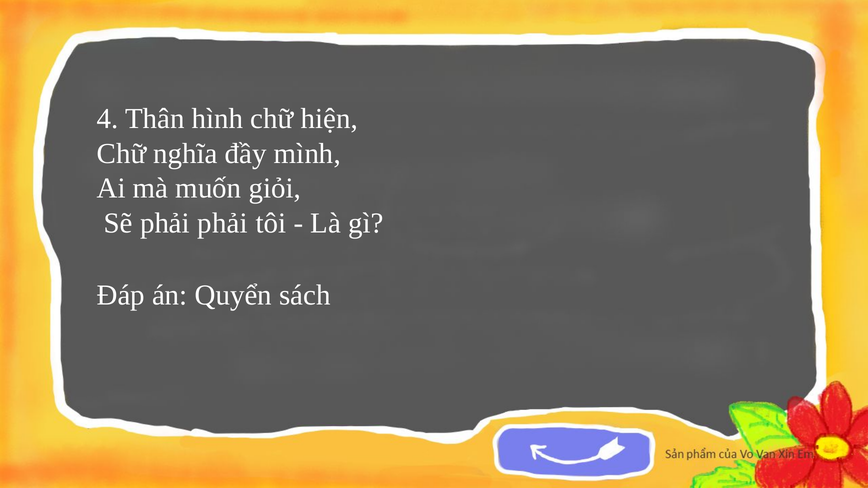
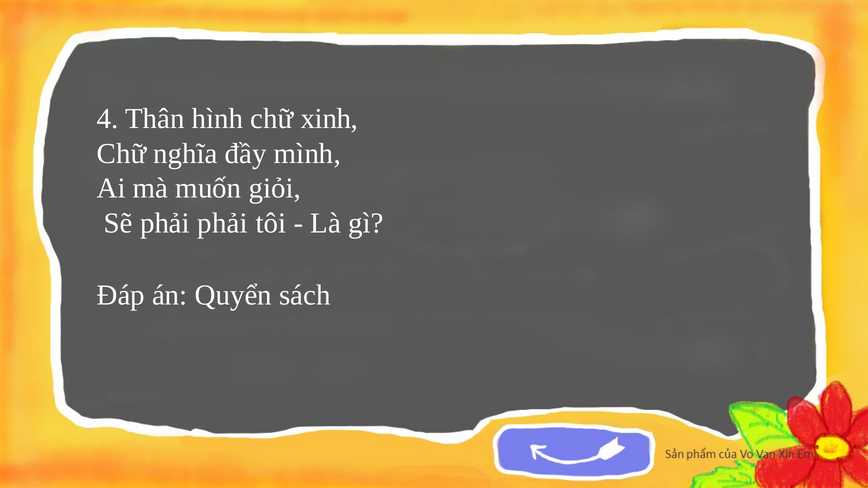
hiện: hiện -> xinh
